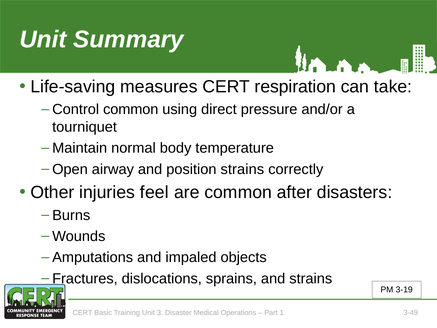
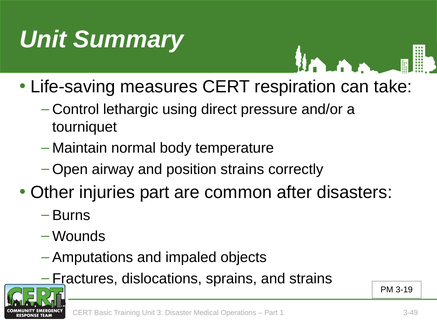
common at (131, 109): common -> lethargic
injuries feel: feel -> part
